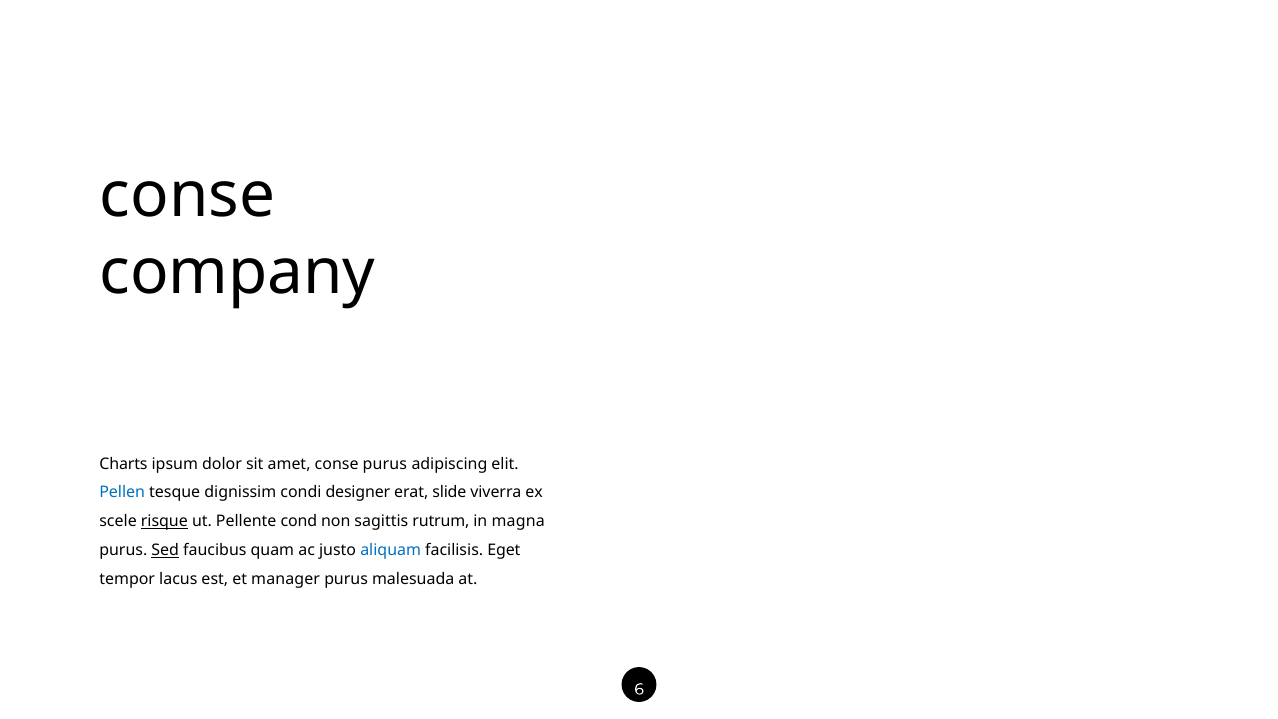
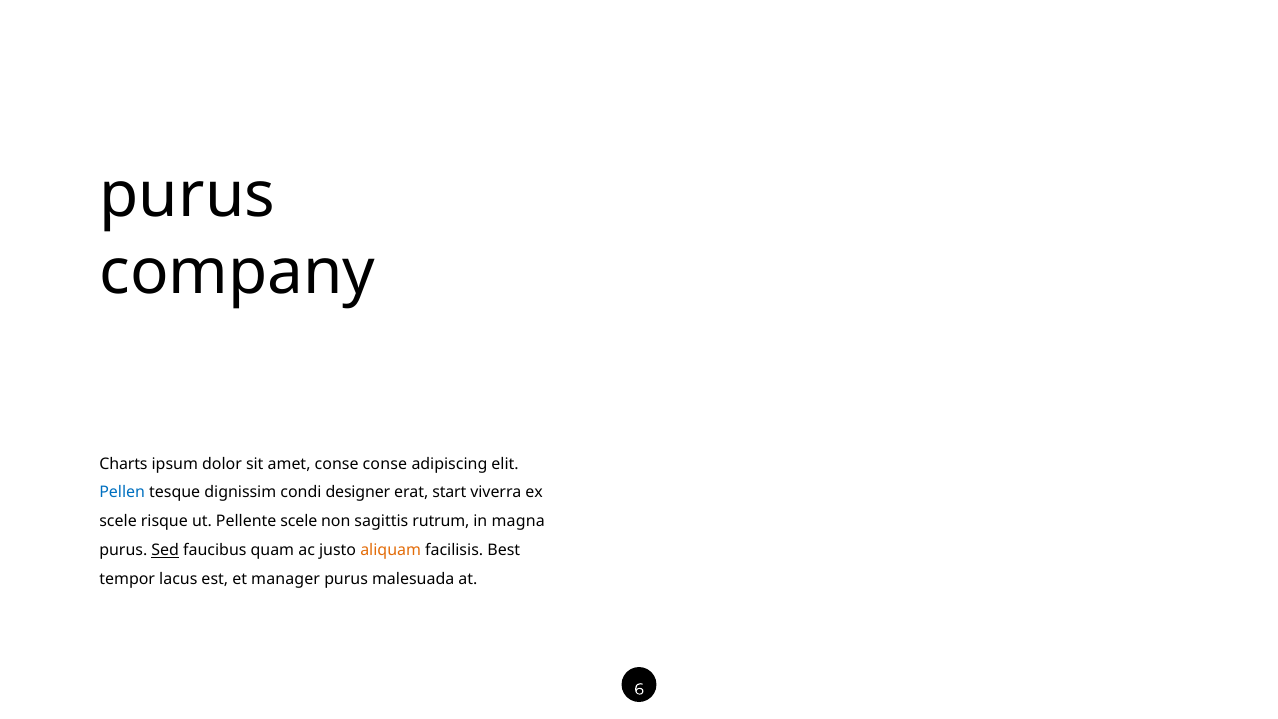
conse at (187, 196): conse -> purus
conse purus: purus -> conse
slide: slide -> start
risque underline: present -> none
Pellente cond: cond -> scele
aliquam colour: blue -> orange
Eget: Eget -> Best
